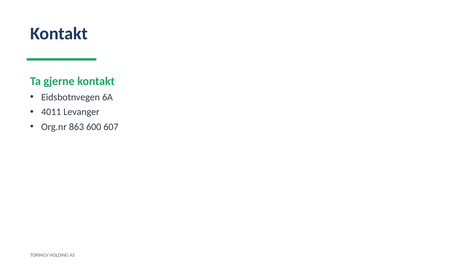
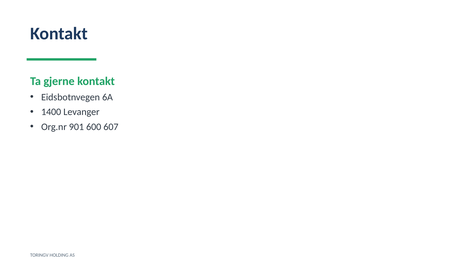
4011: 4011 -> 1400
863: 863 -> 901
